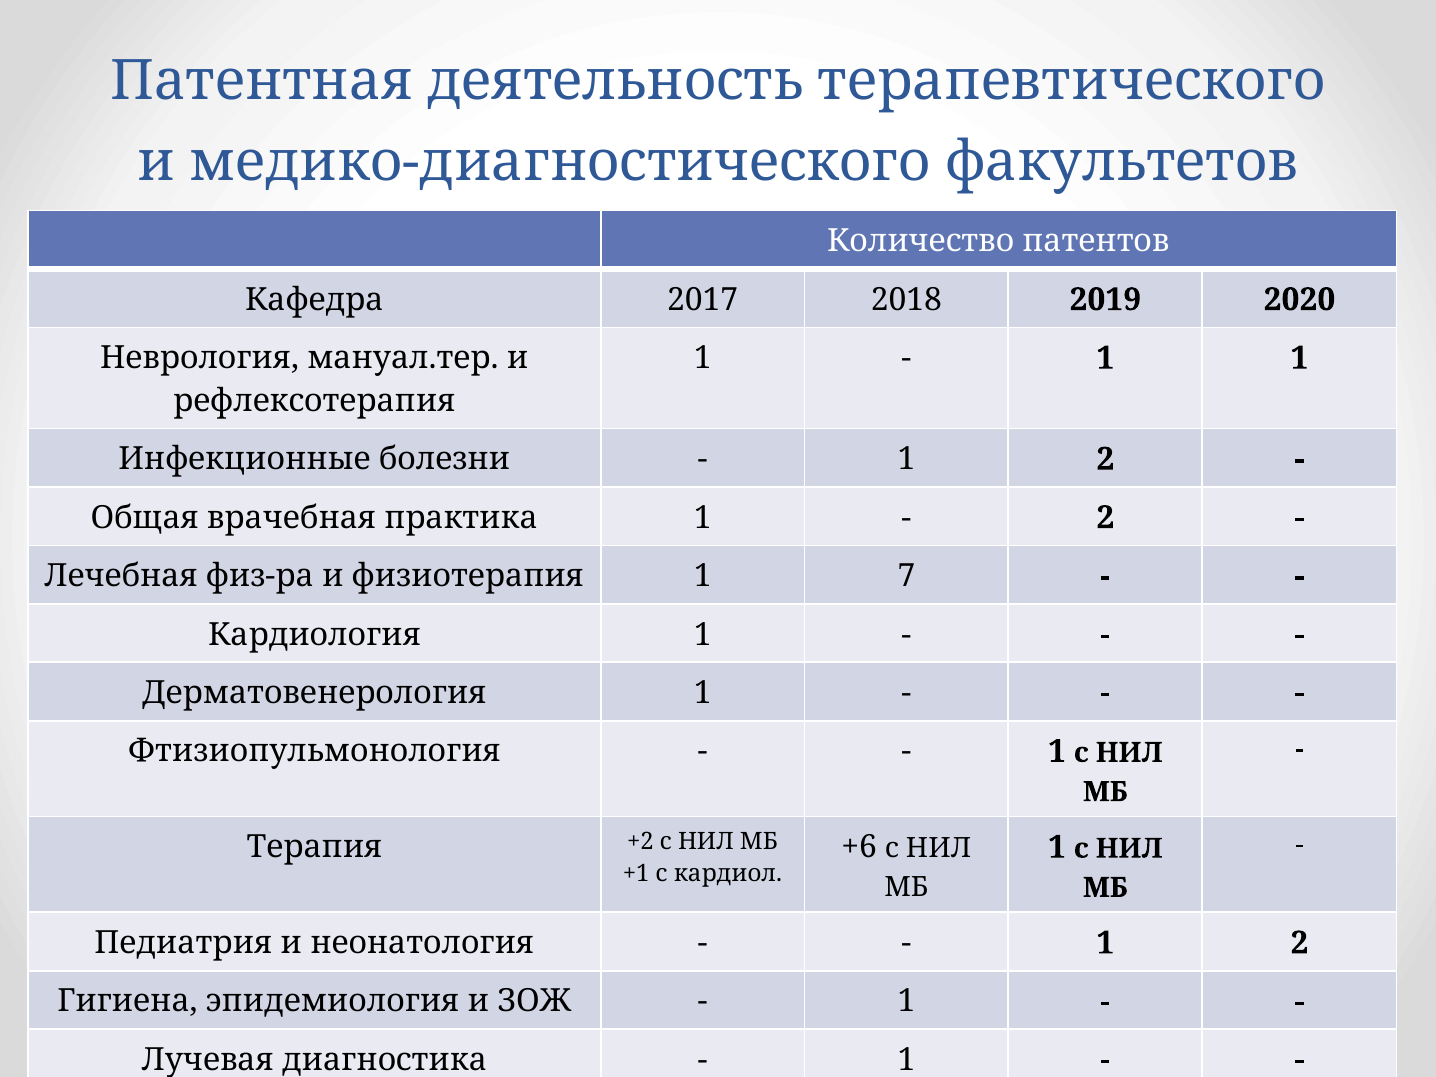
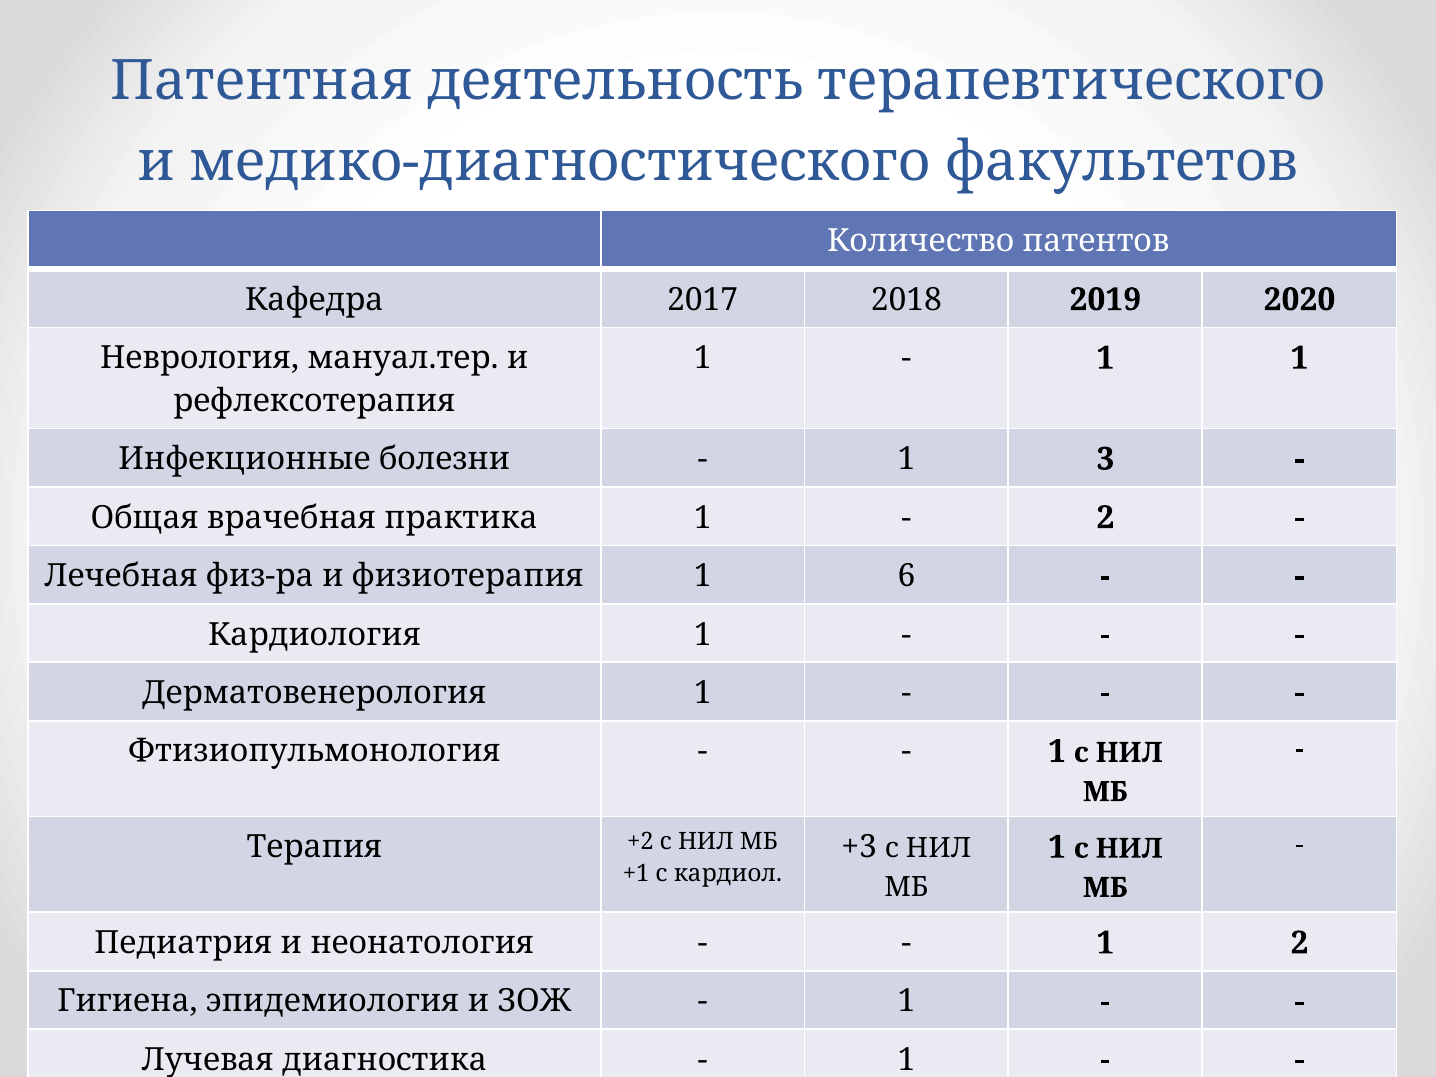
2 at (1105, 459): 2 -> 3
7: 7 -> 6
+6: +6 -> +3
